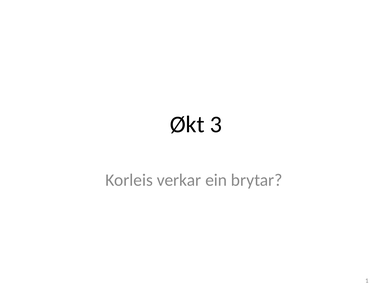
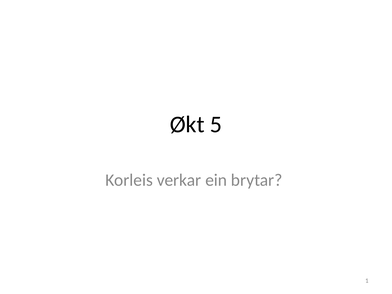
3: 3 -> 5
